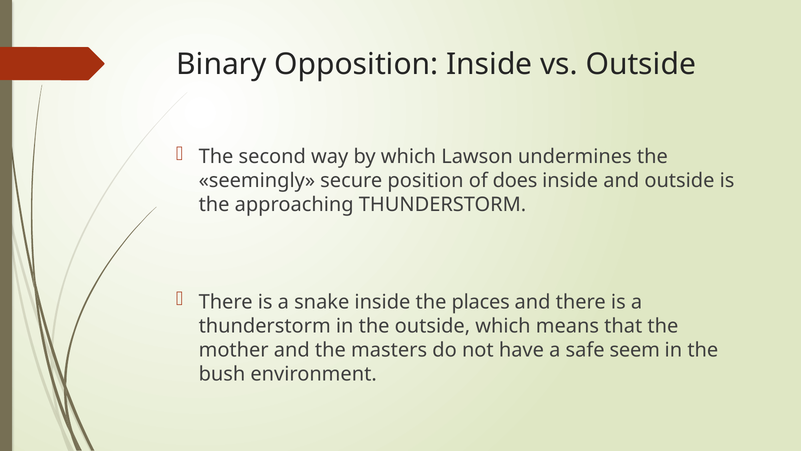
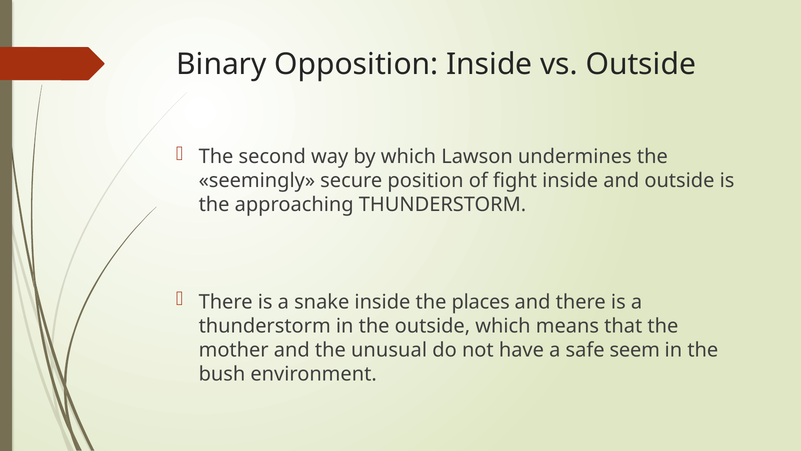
does: does -> fight
masters: masters -> unusual
